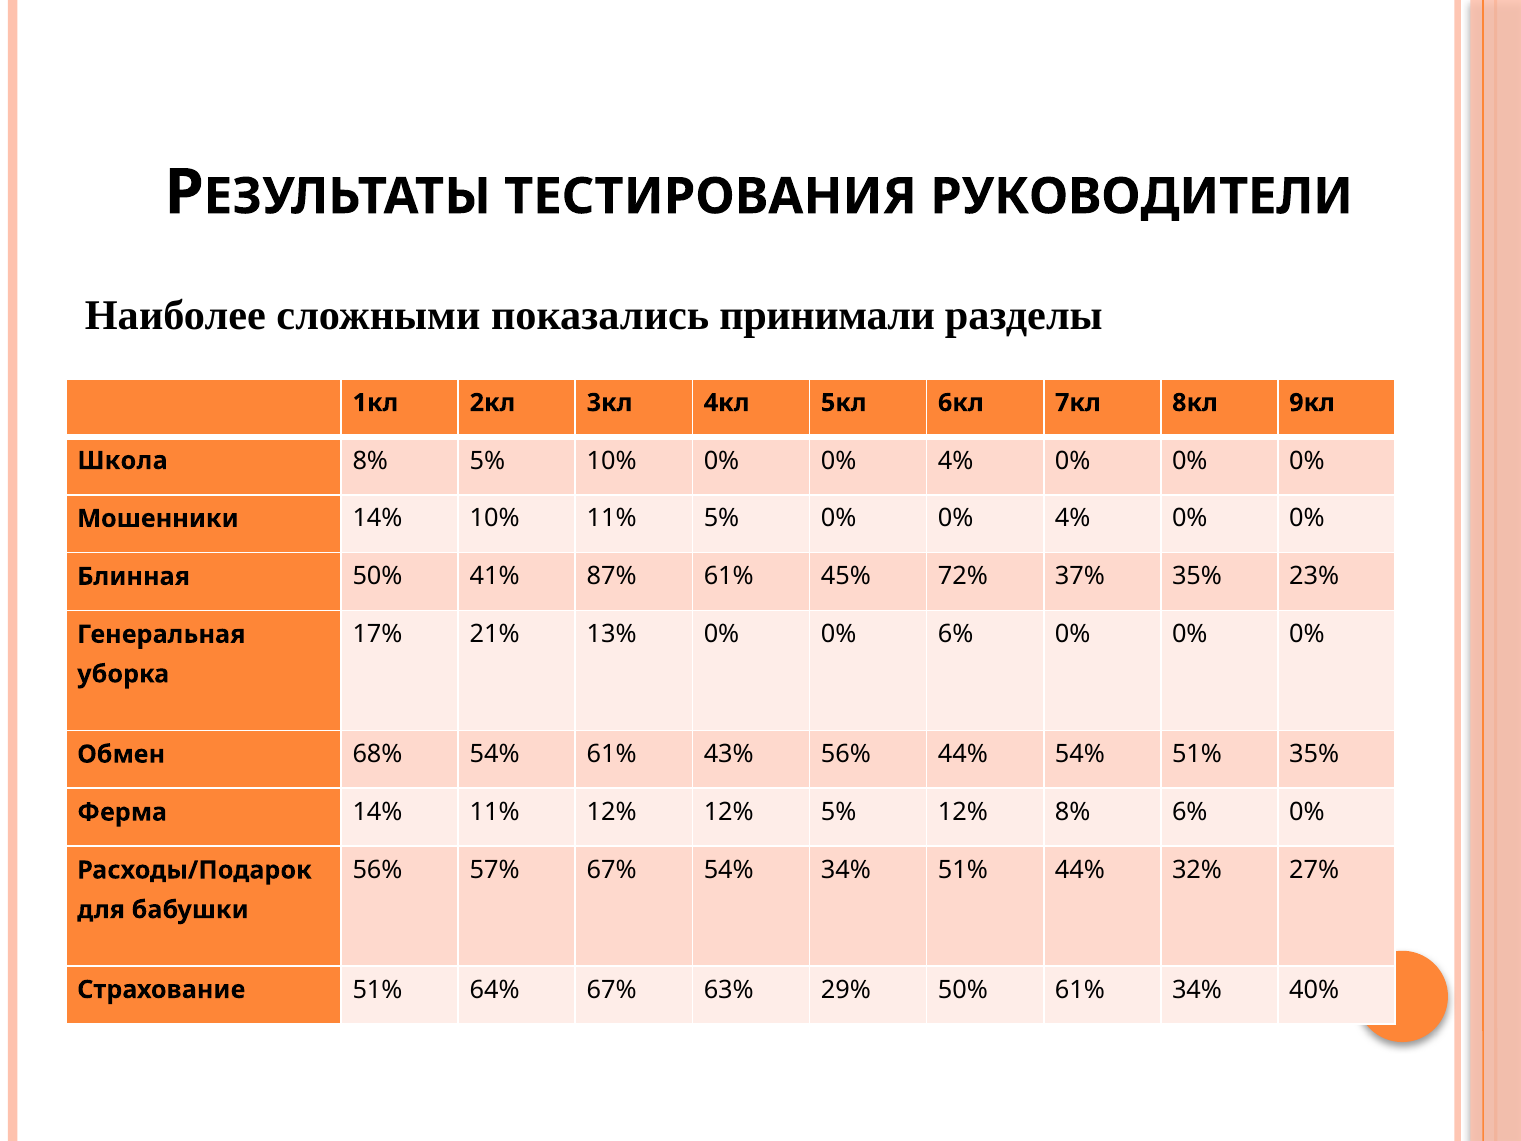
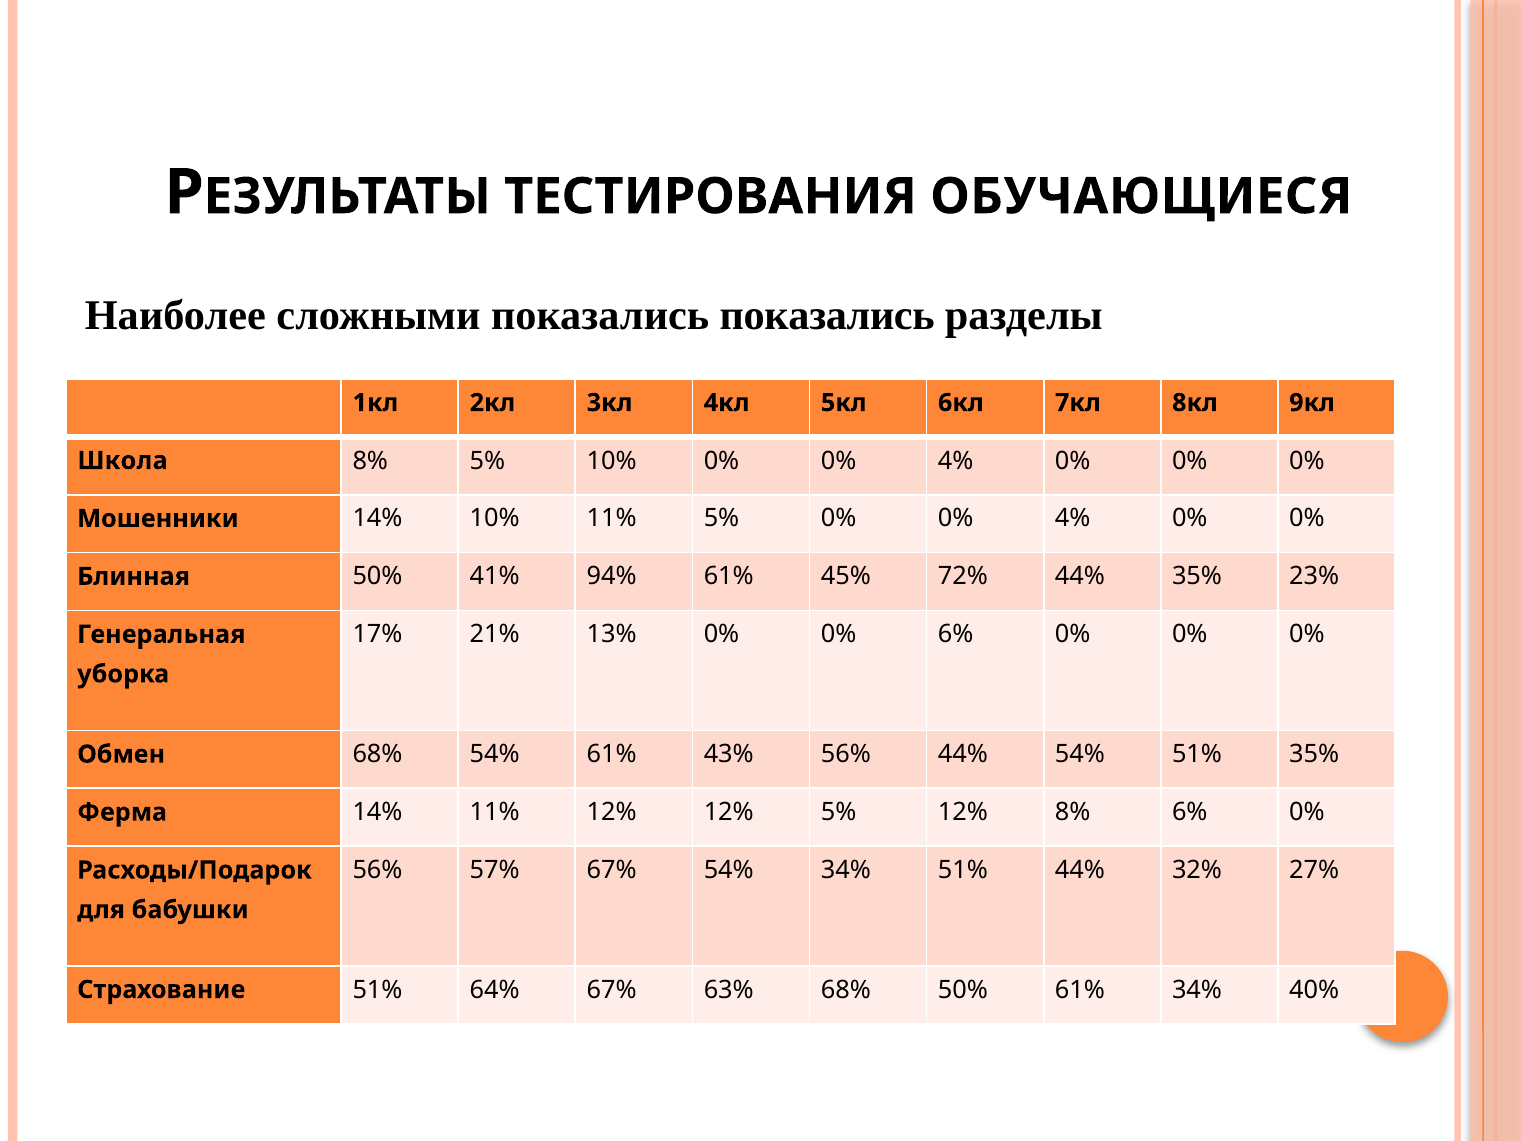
РУКОВОДИТЕЛИ: РУКОВОДИТЕЛИ -> ОБУЧАЮЩИЕСЯ
показались принимали: принимали -> показались
87%: 87% -> 94%
72% 37%: 37% -> 44%
63% 29%: 29% -> 68%
